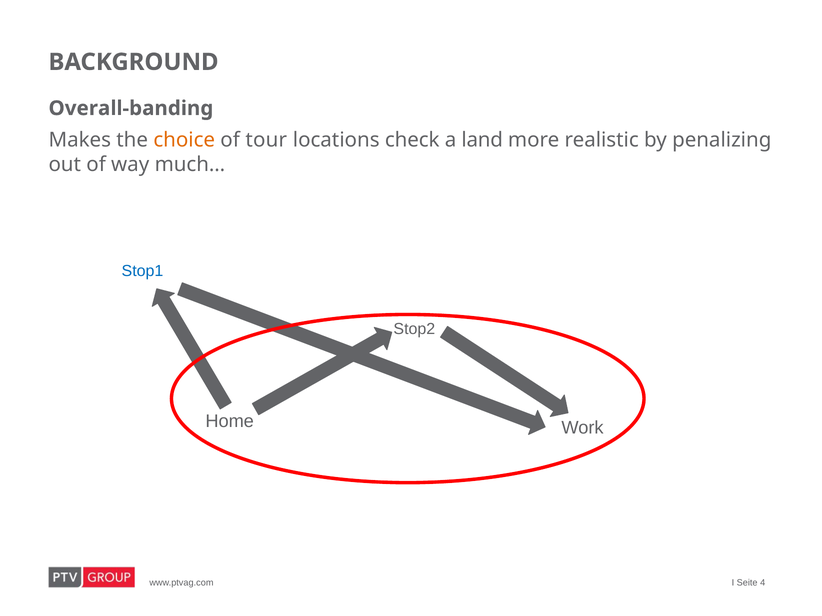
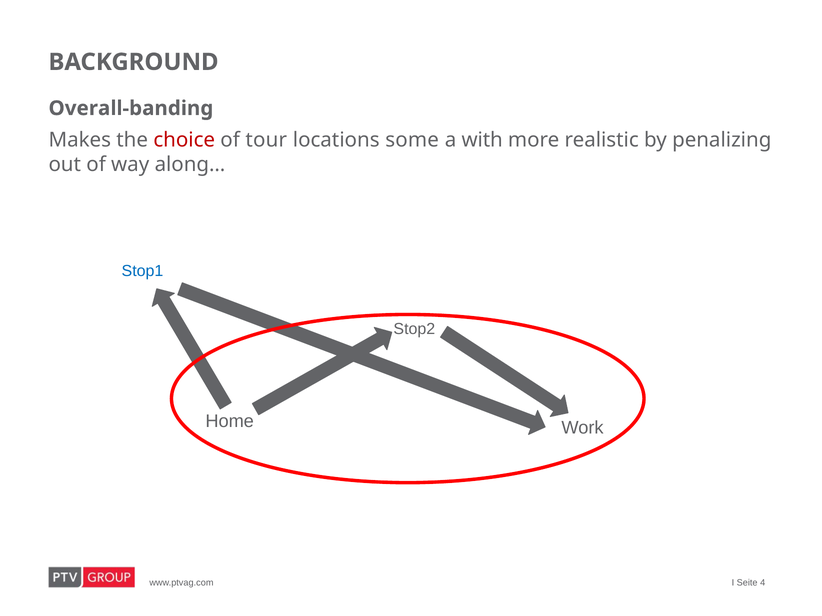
choice colour: orange -> red
check: check -> some
land: land -> with
much…: much… -> along…
